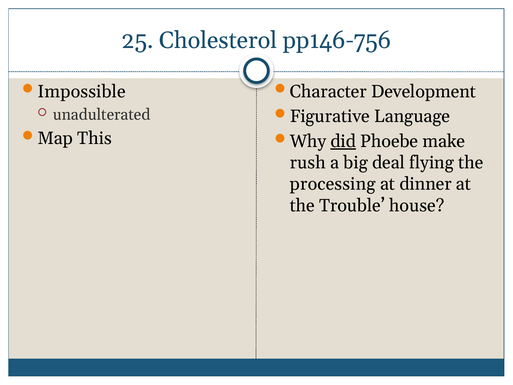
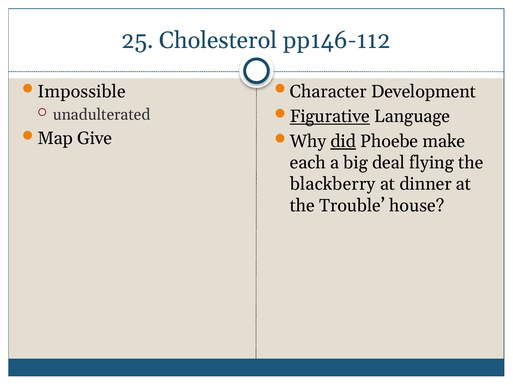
pp146-756: pp146-756 -> pp146-112
Figurative underline: none -> present
This: This -> Give
rush: rush -> each
processing: processing -> blackberry
